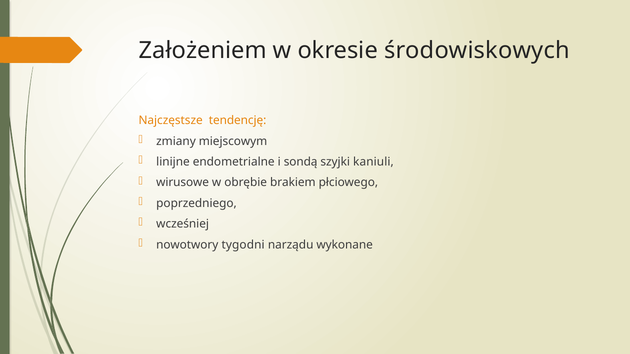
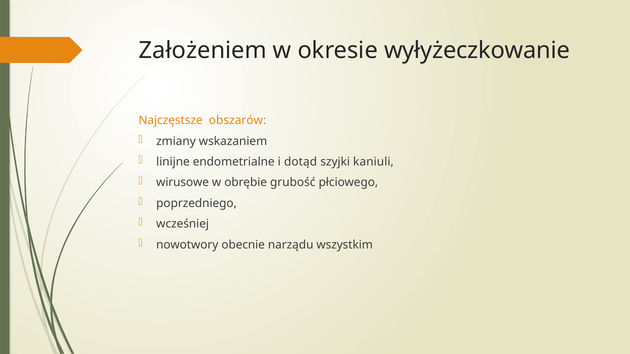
środowiskowych: środowiskowych -> wyłyżeczkowanie
tendencję: tendencję -> obszarów
miejscowym: miejscowym -> wskazaniem
sondą: sondą -> dotąd
brakiem: brakiem -> grubość
tygodni: tygodni -> obecnie
wykonane: wykonane -> wszystkim
